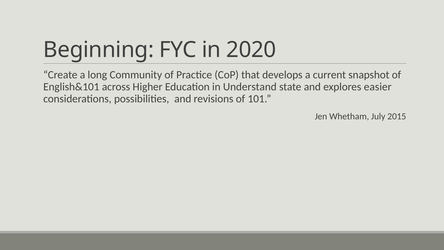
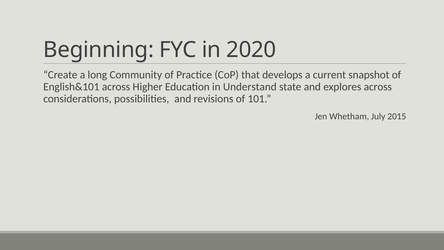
explores easier: easier -> across
